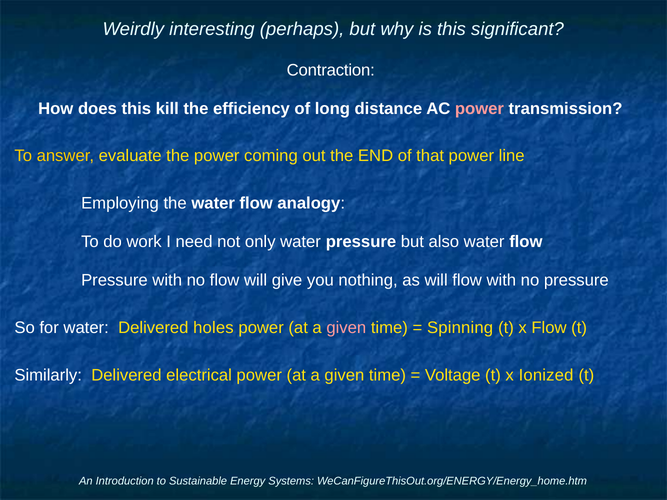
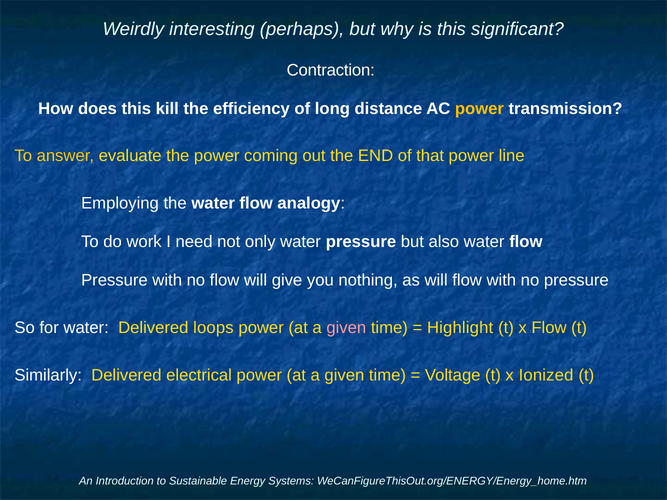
power at (479, 109) colour: pink -> yellow
holes: holes -> loops
Spinning: Spinning -> Highlight
